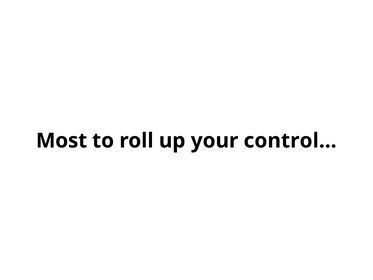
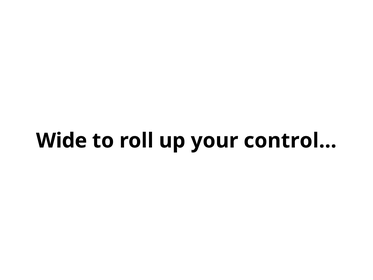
Most: Most -> Wide
